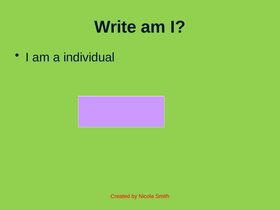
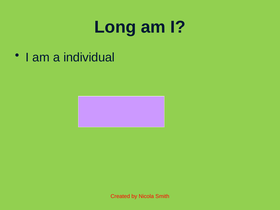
Write: Write -> Long
